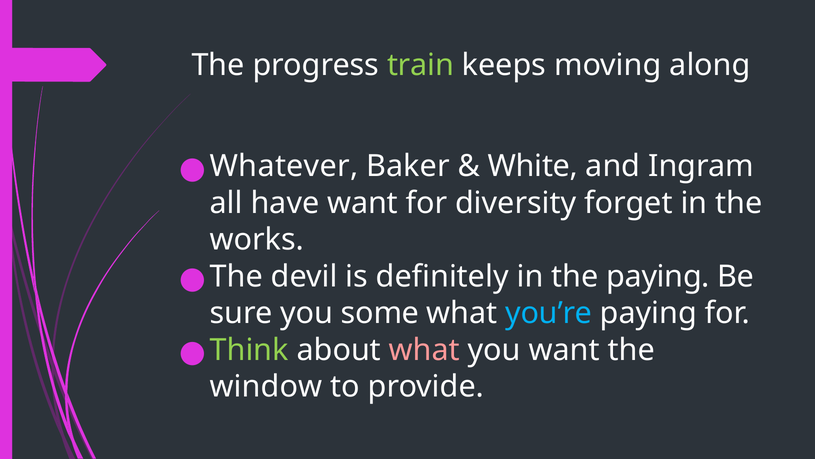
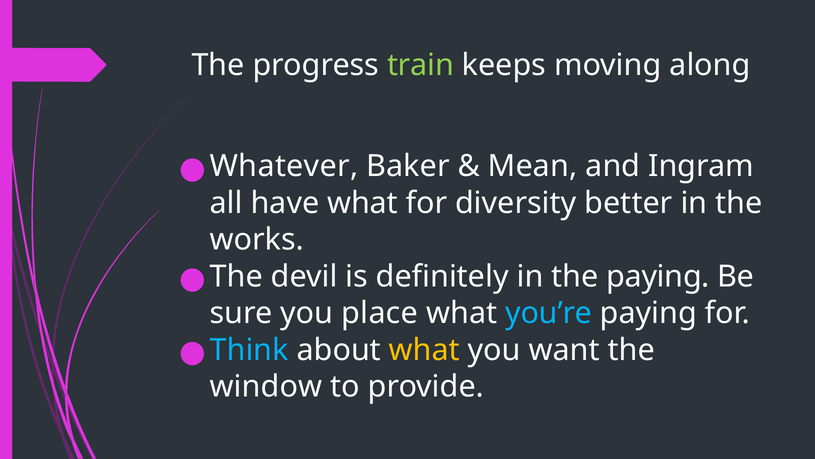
White: White -> Mean
have want: want -> what
forget: forget -> better
some: some -> place
Think colour: light green -> light blue
what at (424, 350) colour: pink -> yellow
